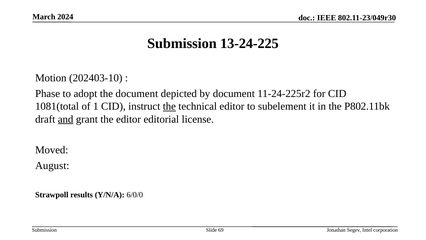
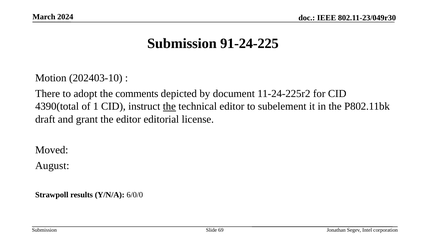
13-24-225: 13-24-225 -> 91-24-225
Phase: Phase -> There
the document: document -> comments
1081(total: 1081(total -> 4390(total
and underline: present -> none
